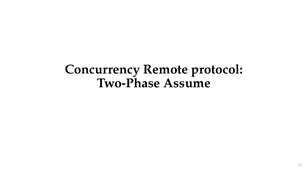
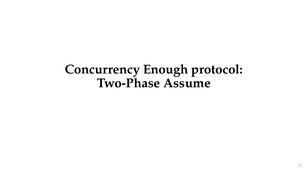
Remote: Remote -> Enough
